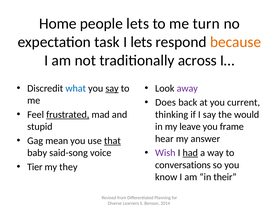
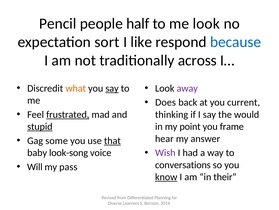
Home: Home -> Pencil
people lets: lets -> half
me turn: turn -> look
task: task -> sort
I lets: lets -> like
because colour: orange -> blue
what colour: blue -> orange
stupid underline: none -> present
leave: leave -> point
mean: mean -> some
had underline: present -> none
said-song: said-song -> look-song
Tier: Tier -> Will
they: they -> pass
know underline: none -> present
